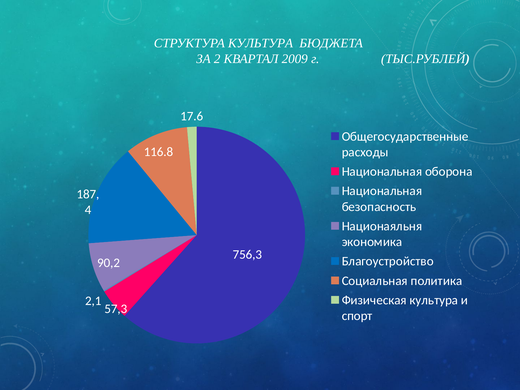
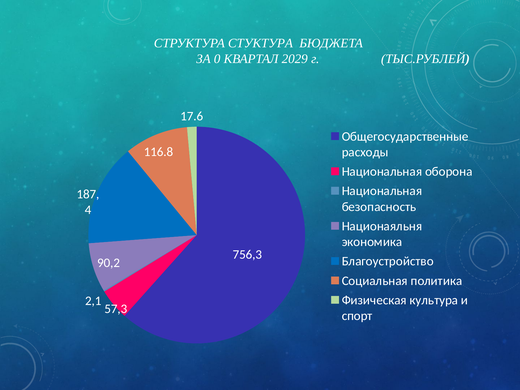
СТРУКТУРА КУЛЬТУРА: КУЛЬТУРА -> СТУКТУРА
2: 2 -> 0
2009: 2009 -> 2029
